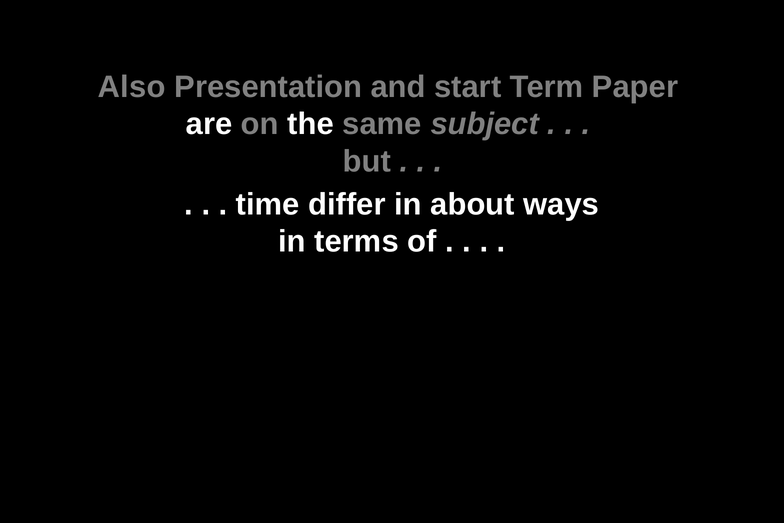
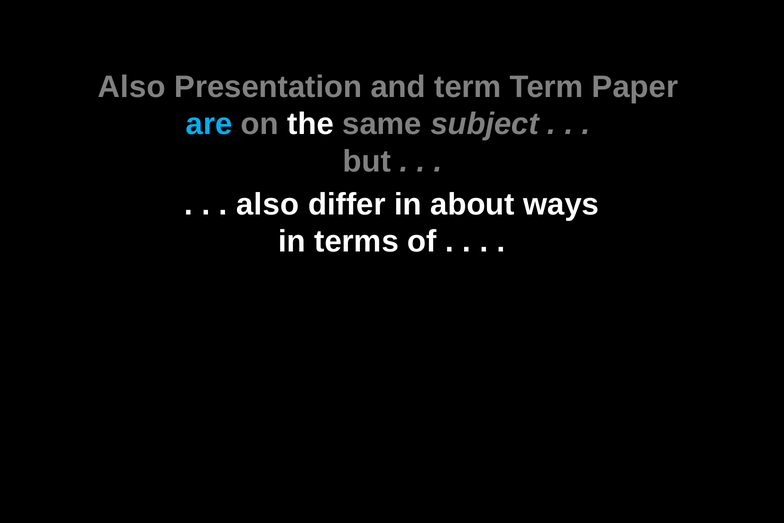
and start: start -> term
are colour: white -> light blue
time at (268, 204): time -> also
